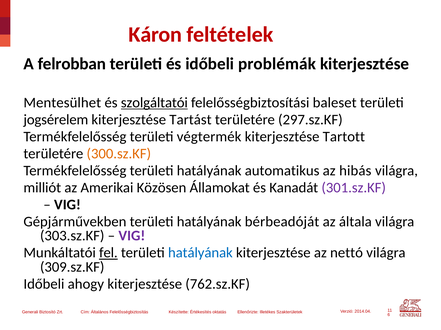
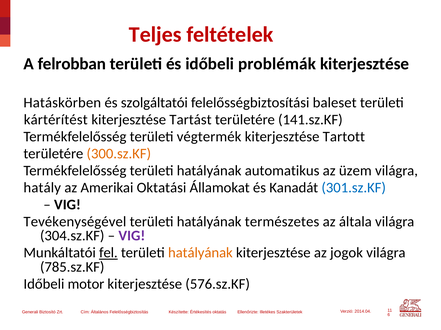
Káron: Káron -> Teljes
Mentesülhet: Mentesülhet -> Hatáskörben
szolgáltatói underline: present -> none
jogsérelem: jogsérelem -> kártérítést
297.sz.KF: 297.sz.KF -> 141.sz.KF
hibás: hibás -> üzem
milliót: milliót -> hatály
Közösen: Közösen -> Oktatási
301.sz.KF colour: purple -> blue
Gépjárművekben: Gépjárművekben -> Tevékenységével
bérbeadóját: bérbeadóját -> természetes
303.sz.KF: 303.sz.KF -> 304.sz.KF
hatályának at (200, 253) colour: blue -> orange
nettó: nettó -> jogok
309.sz.KF: 309.sz.KF -> 785.sz.KF
ahogy: ahogy -> motor
762.sz.KF: 762.sz.KF -> 576.sz.KF
